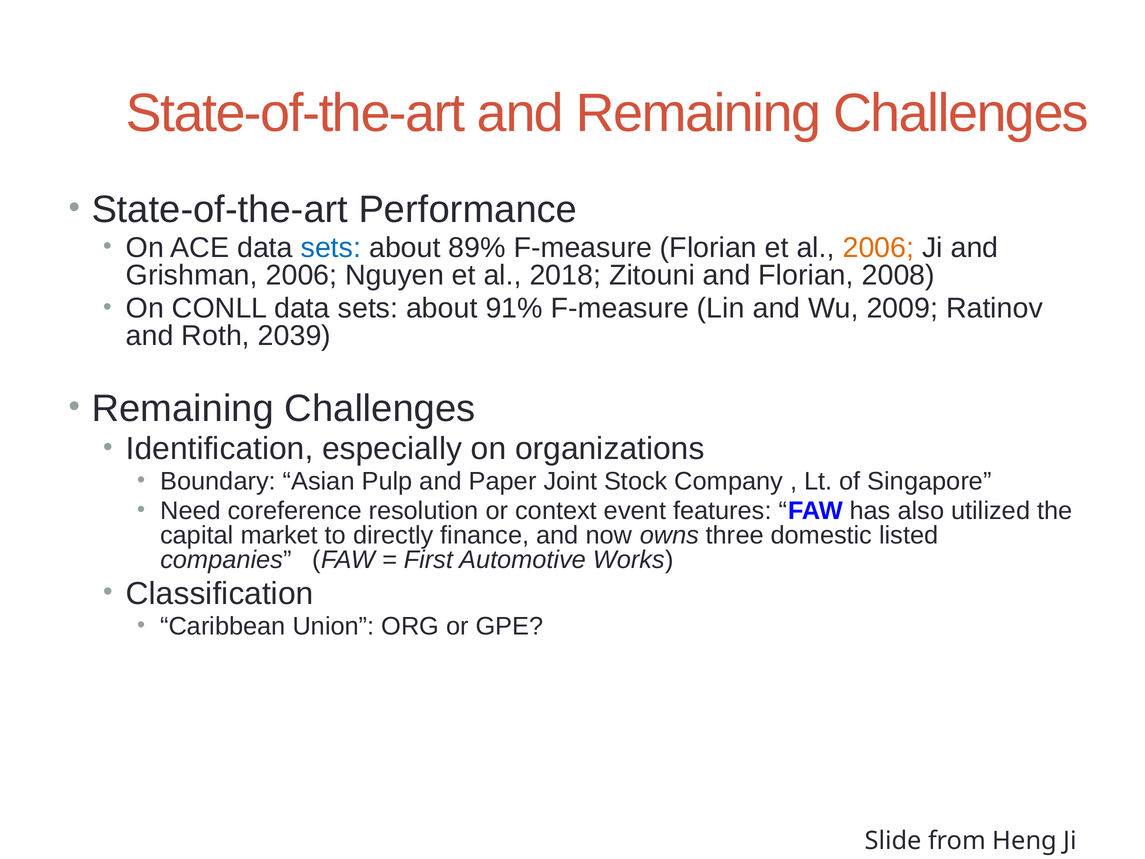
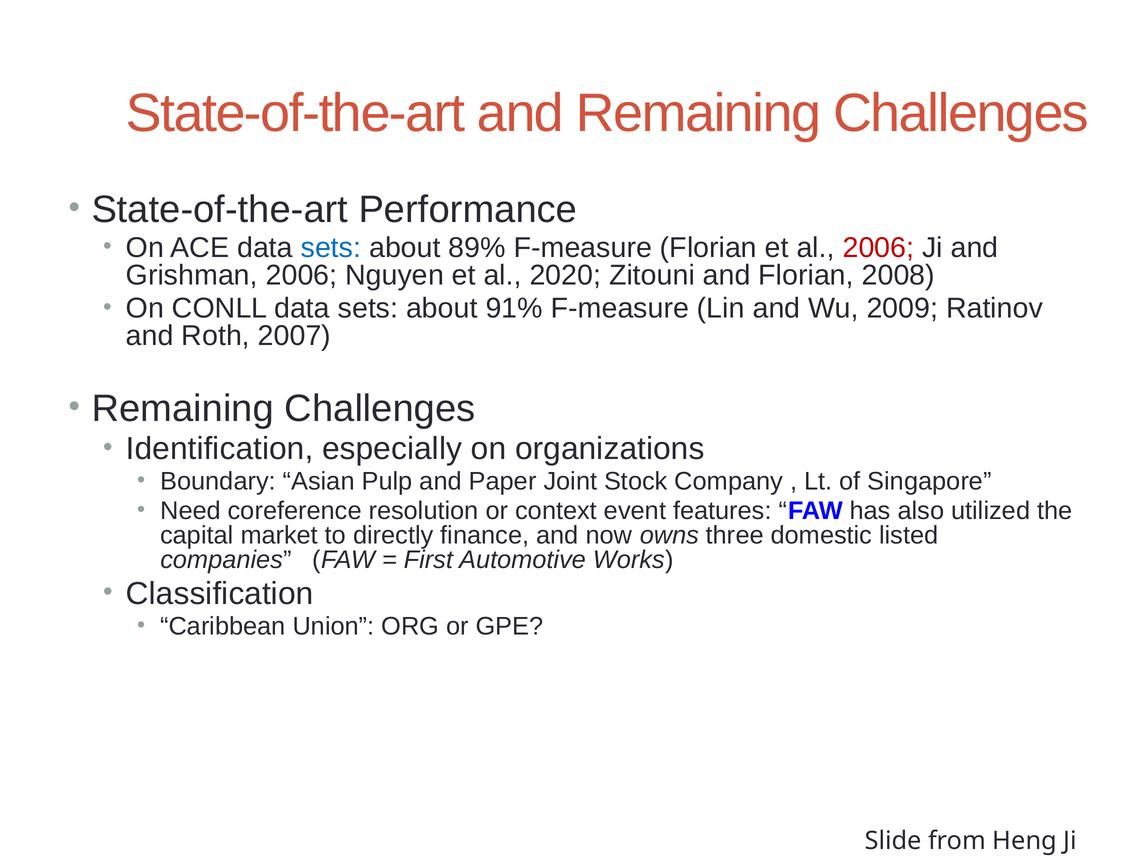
2006 at (878, 248) colour: orange -> red
2018: 2018 -> 2020
2039: 2039 -> 2007
